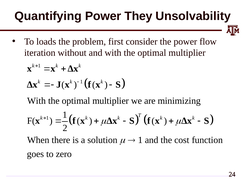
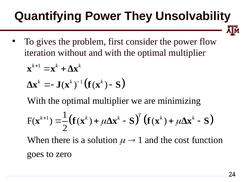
loads: loads -> gives
